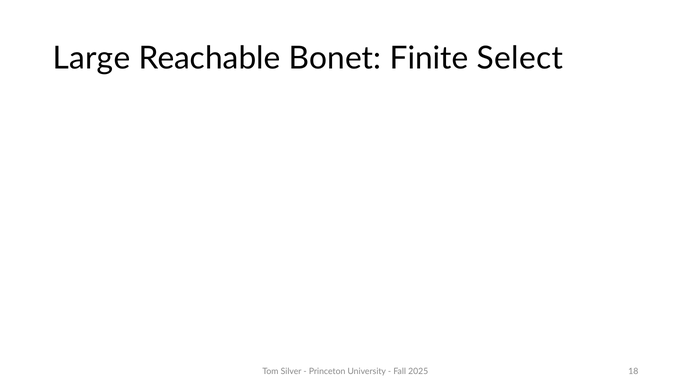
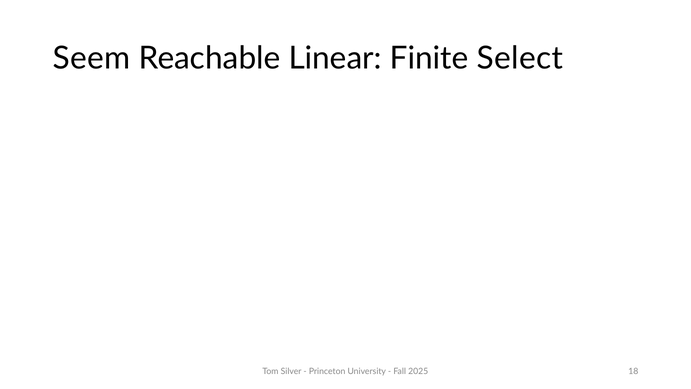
Large: Large -> Seem
Bonet: Bonet -> Linear
